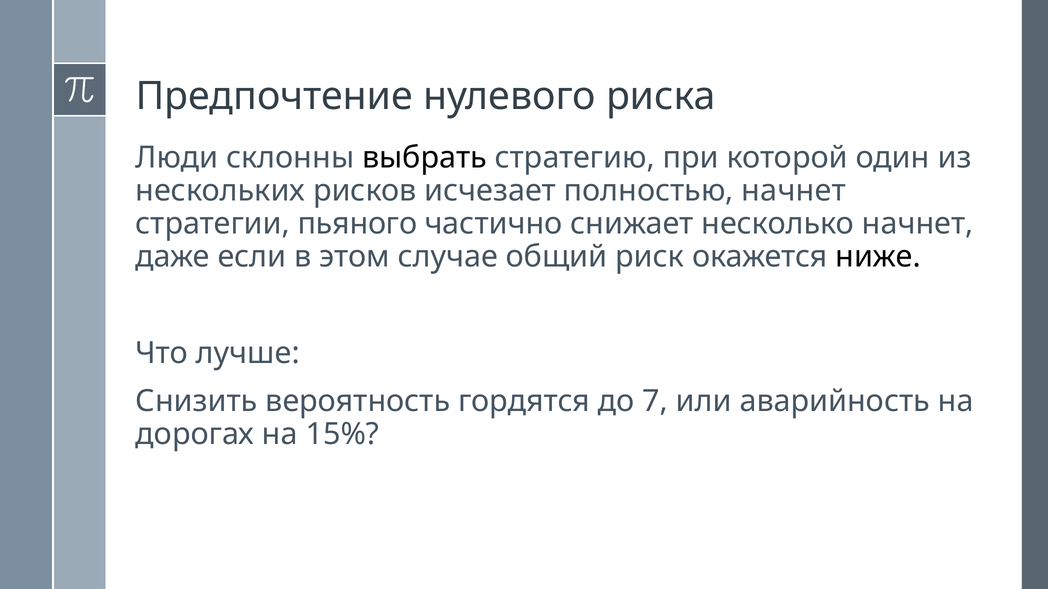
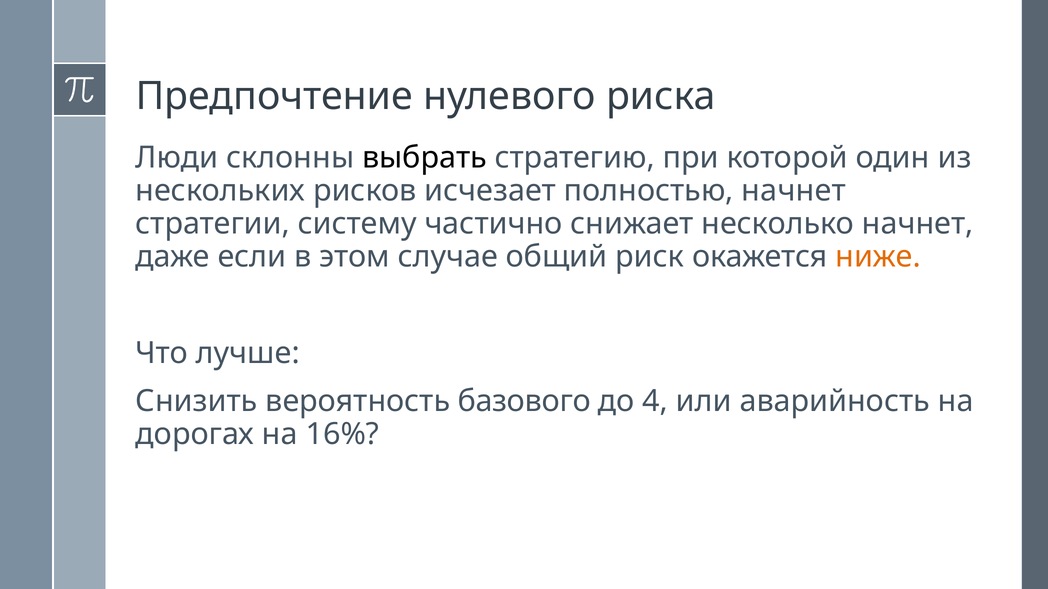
пьяного: пьяного -> систему
ниже colour: black -> orange
гордятся: гордятся -> базового
7: 7 -> 4
15%: 15% -> 16%
